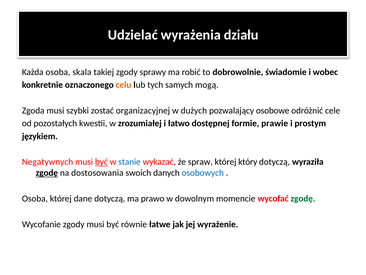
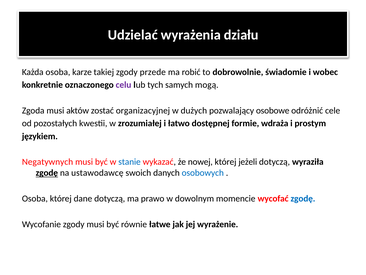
skala: skala -> karze
sprawy: sprawy -> przede
celu colour: orange -> purple
szybki: szybki -> aktów
prawie: prawie -> wdraża
być at (101, 162) underline: present -> none
spraw: spraw -> nowej
który: który -> jeżeli
dostosowania: dostosowania -> ustawodawcę
zgodę at (303, 198) colour: green -> blue
